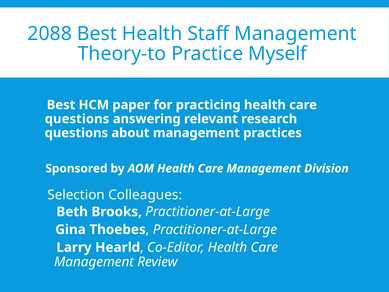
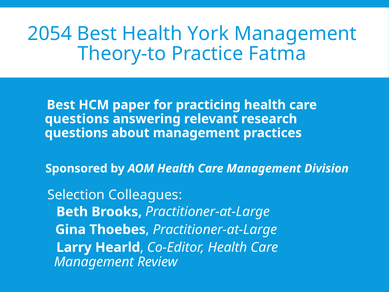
2088: 2088 -> 2054
Staff: Staff -> York
Myself: Myself -> Fatma
